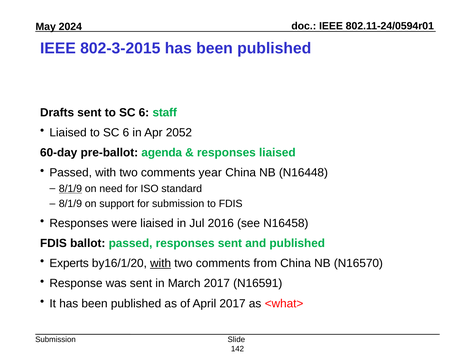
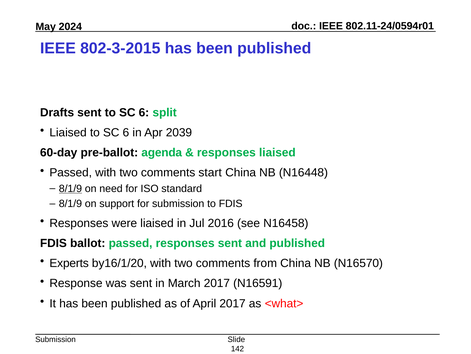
staff: staff -> split
2052: 2052 -> 2039
year: year -> start
with at (161, 263) underline: present -> none
